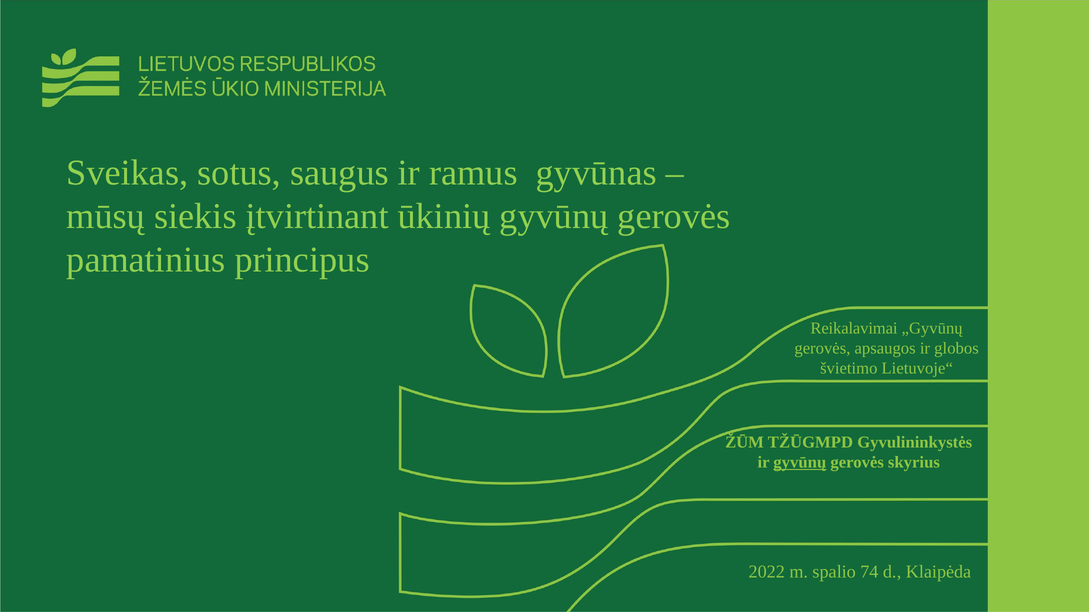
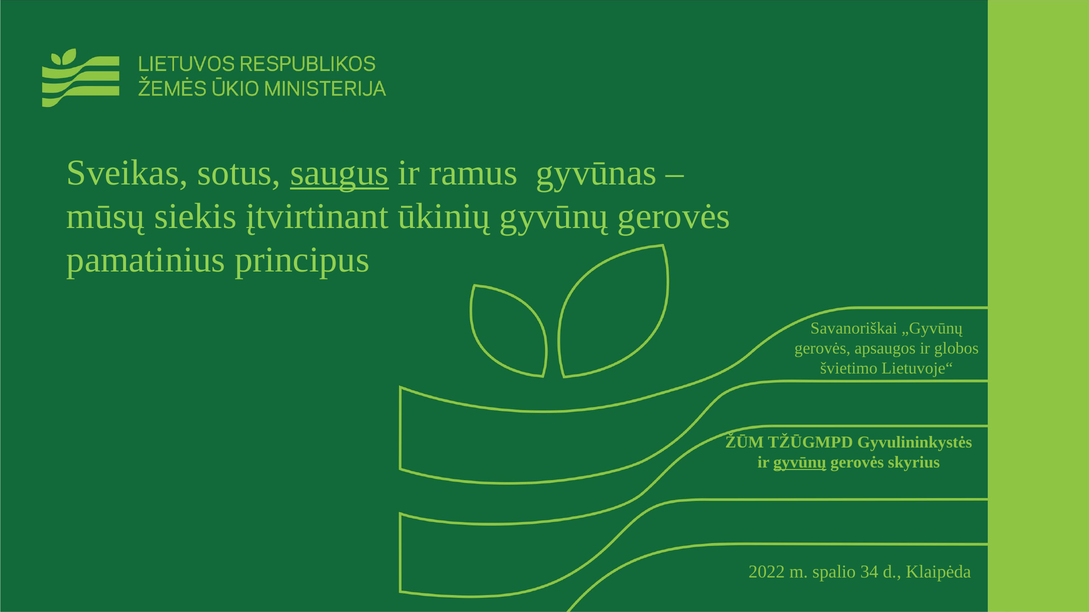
saugus underline: none -> present
Reikalavimai: Reikalavimai -> Savanoriškai
74: 74 -> 34
